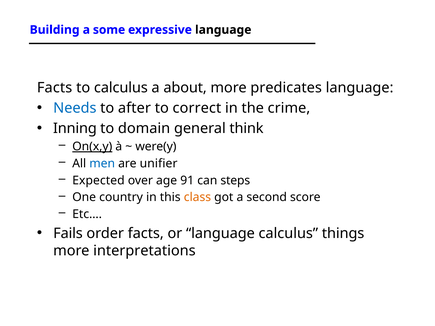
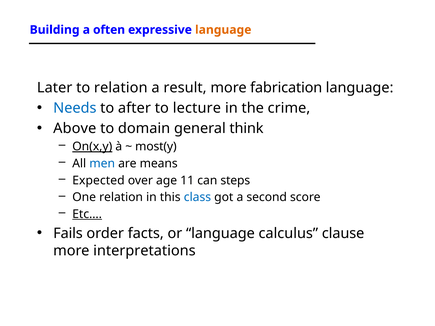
some: some -> often
language at (223, 30) colour: black -> orange
Facts at (55, 88): Facts -> Later
to calculus: calculus -> relation
about: about -> result
predicates: predicates -> fabrication
correct: correct -> lecture
Inning: Inning -> Above
were(y: were(y -> most(y
unifier: unifier -> means
91: 91 -> 11
One country: country -> relation
class colour: orange -> blue
Etc… underline: none -> present
things: things -> clause
